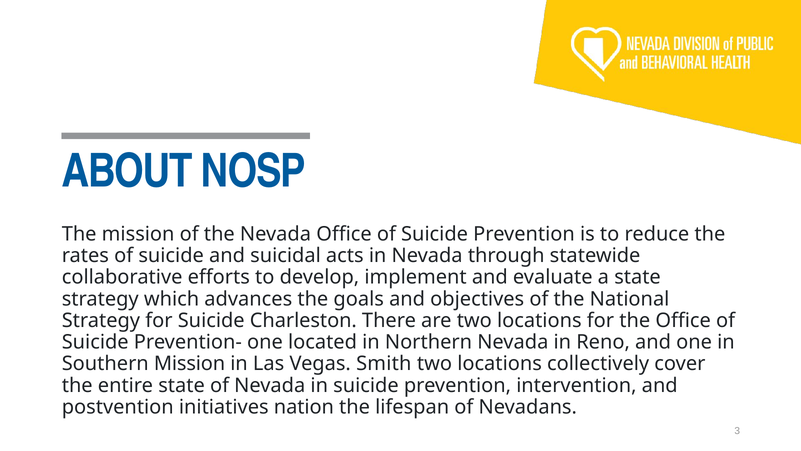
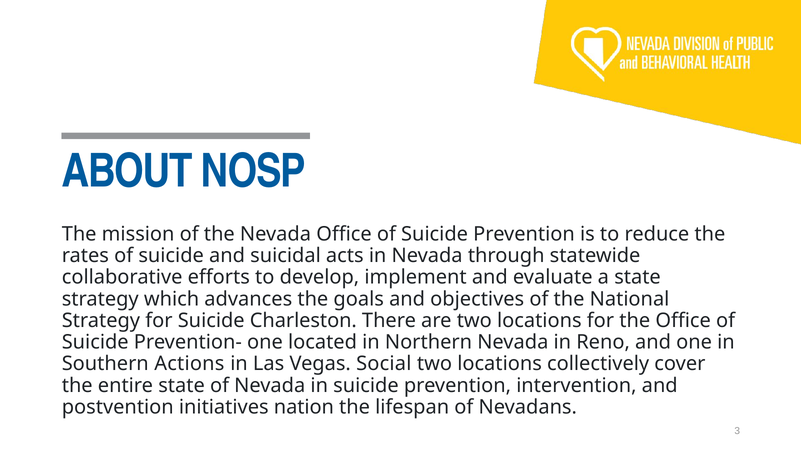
Southern Mission: Mission -> Actions
Smith: Smith -> Social
